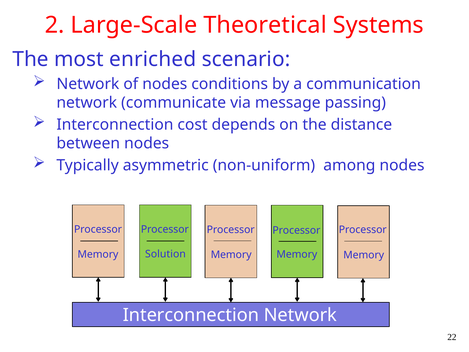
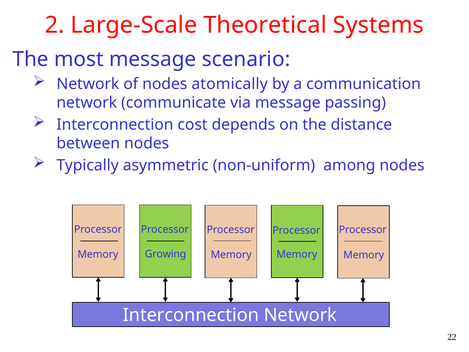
most enriched: enriched -> message
conditions: conditions -> atomically
Solution: Solution -> Growing
